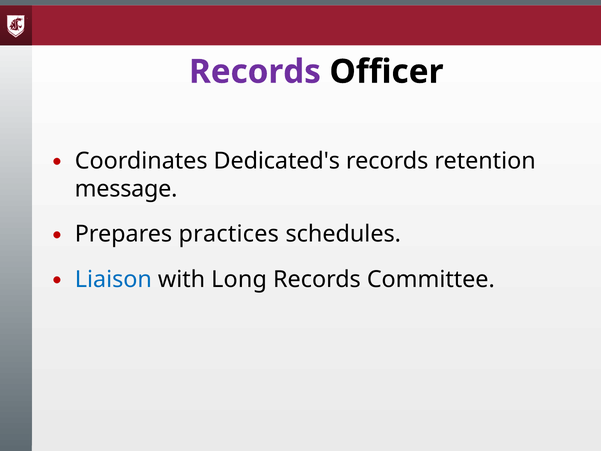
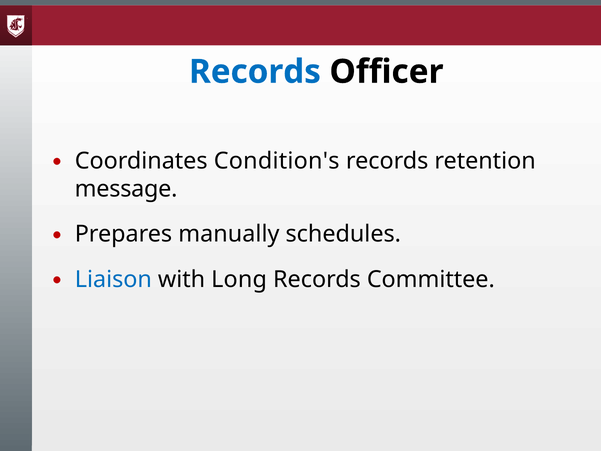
Records at (255, 72) colour: purple -> blue
Dedicated's: Dedicated's -> Condition's
practices: practices -> manually
